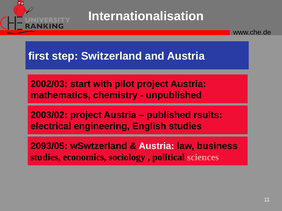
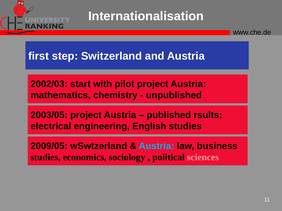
2003/02: 2003/02 -> 2003/05
2093/05: 2093/05 -> 2009/05
Austria at (156, 146) colour: white -> light blue
